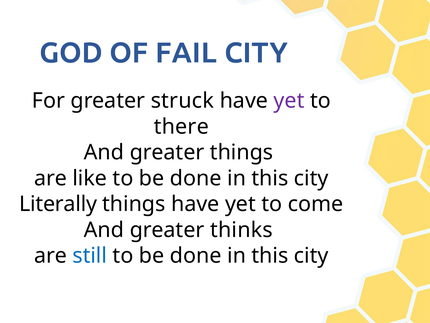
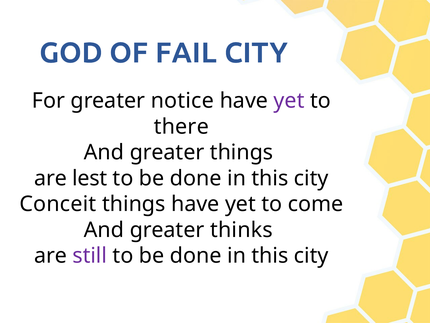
struck: struck -> notice
like: like -> lest
Literally: Literally -> Conceit
still colour: blue -> purple
